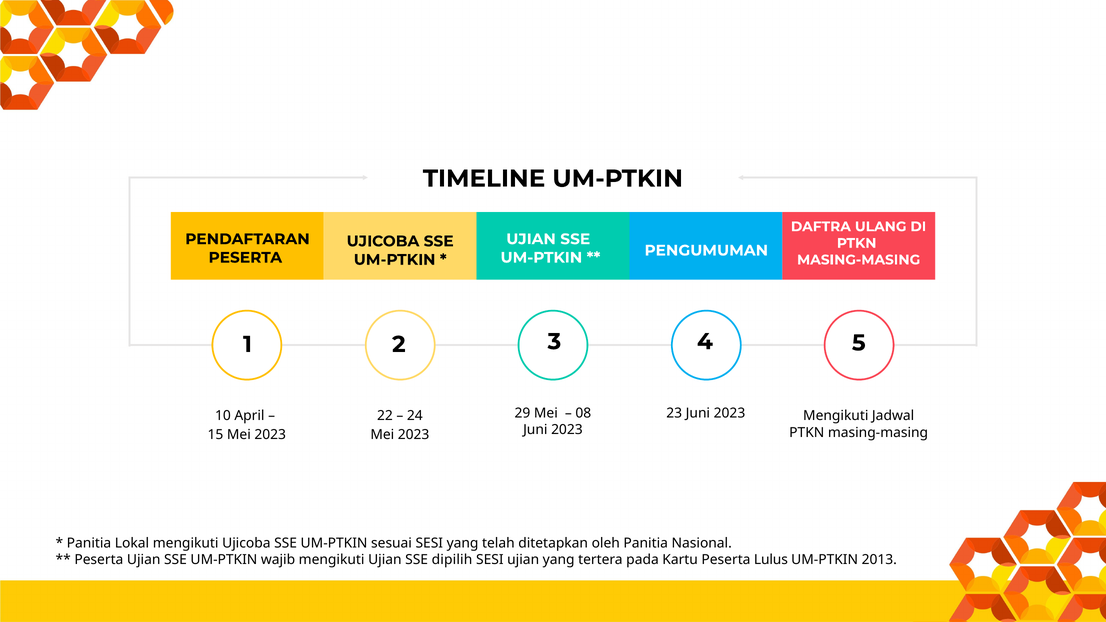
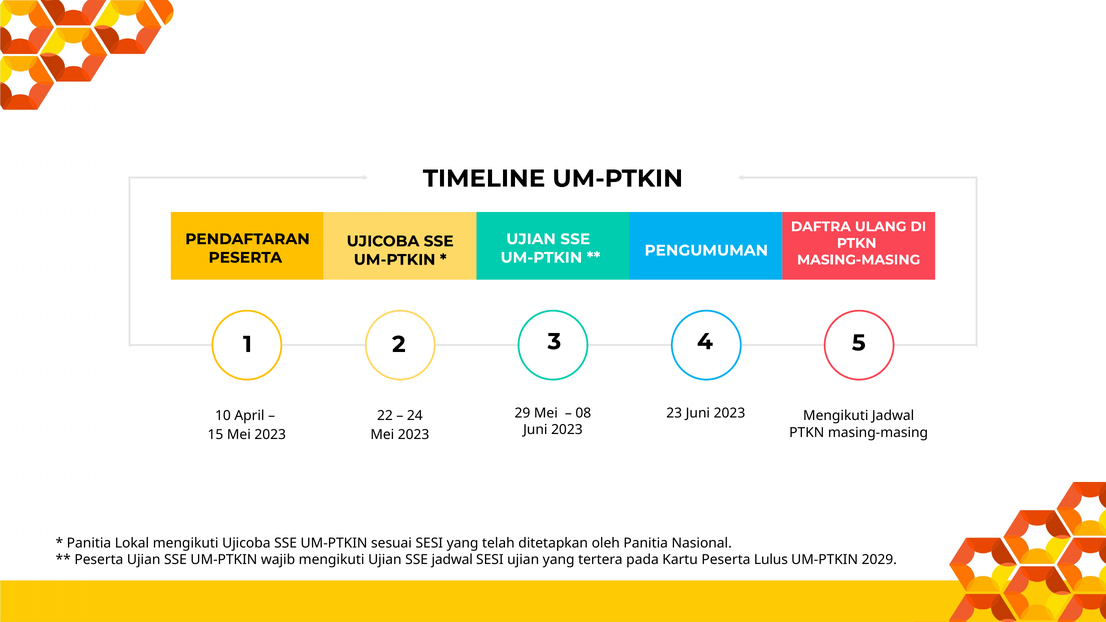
SSE dipilih: dipilih -> jadwal
2013: 2013 -> 2029
